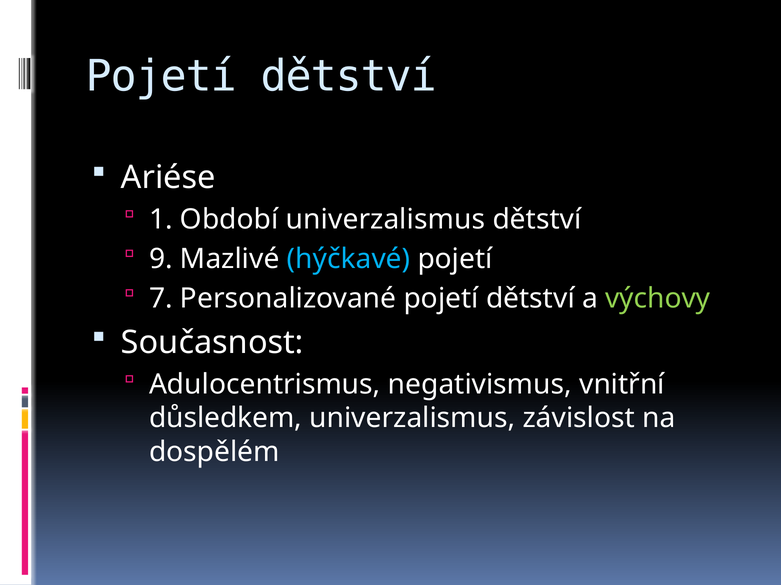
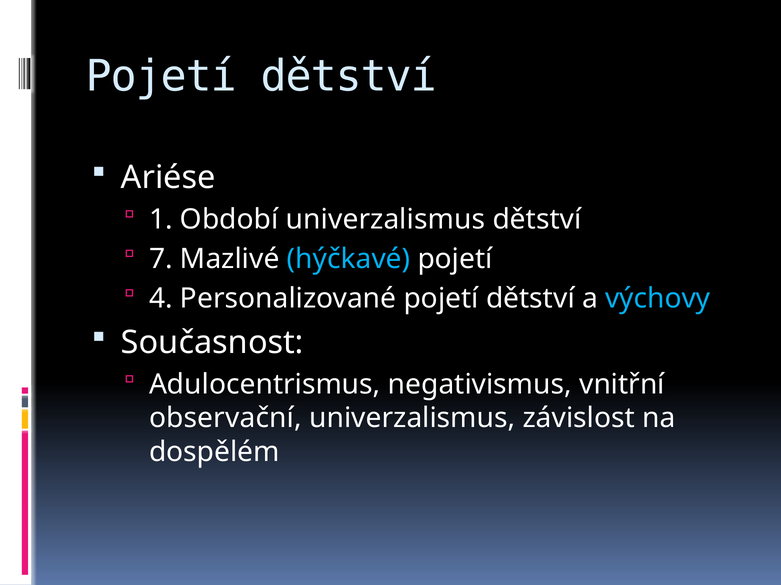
9: 9 -> 7
7: 7 -> 4
výchovy colour: light green -> light blue
důsledkem: důsledkem -> observační
